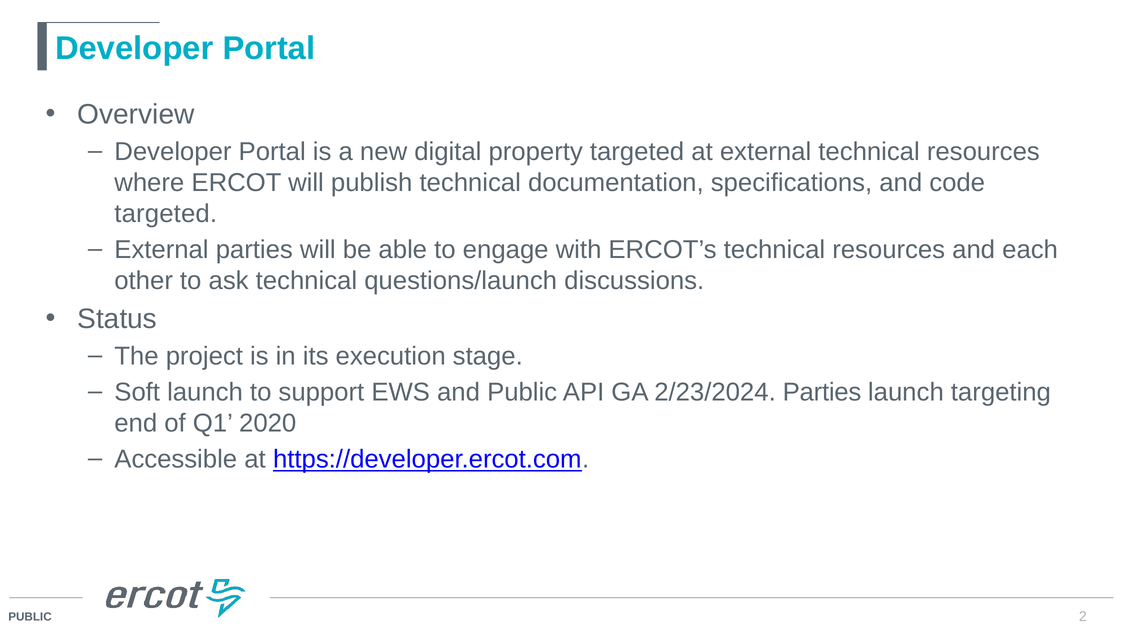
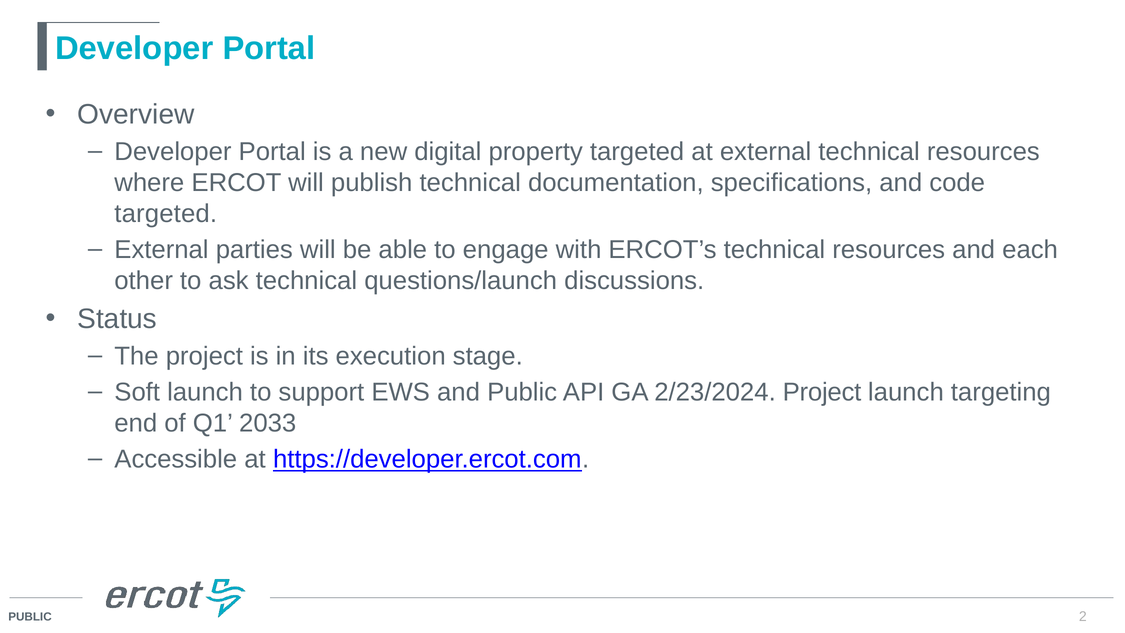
2/23/2024 Parties: Parties -> Project
2020: 2020 -> 2033
